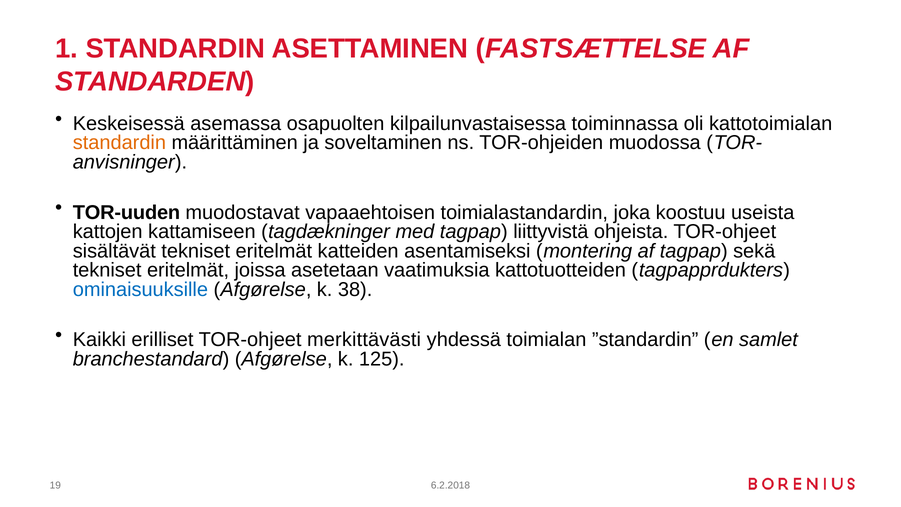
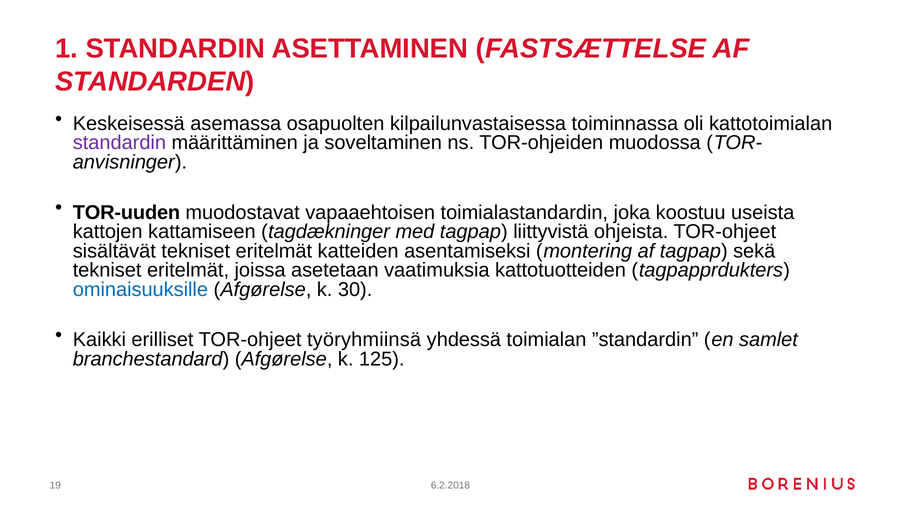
standardin at (119, 143) colour: orange -> purple
38: 38 -> 30
merkittävästi: merkittävästi -> työryhmiinsä
